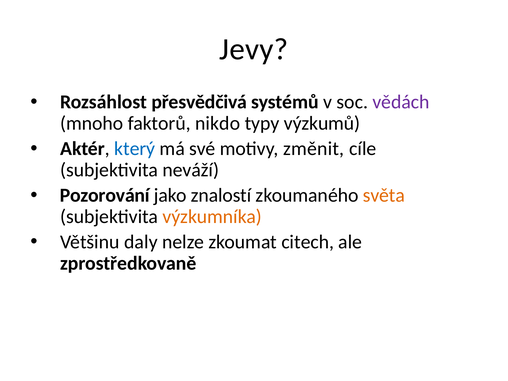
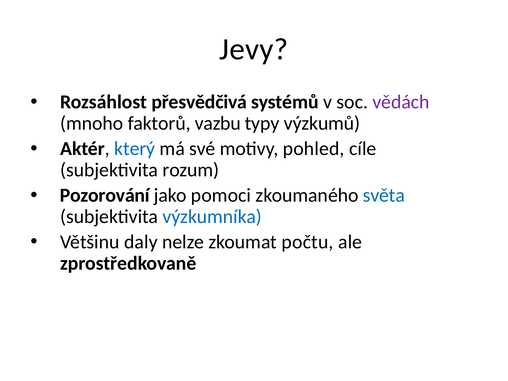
nikdo: nikdo -> vazbu
změnit: změnit -> pohled
neváží: neváží -> rozum
znalostí: znalostí -> pomoci
světa colour: orange -> blue
výzkumníka colour: orange -> blue
citech: citech -> počtu
